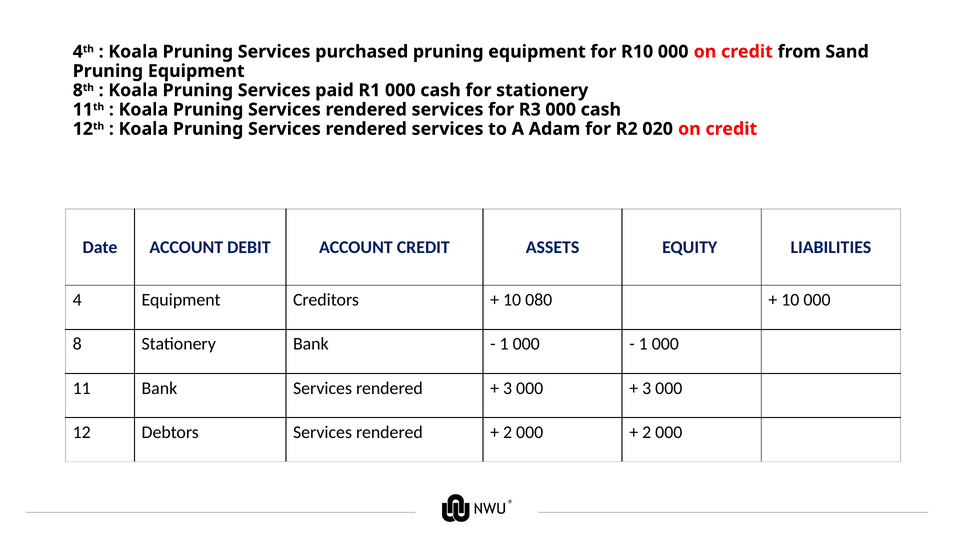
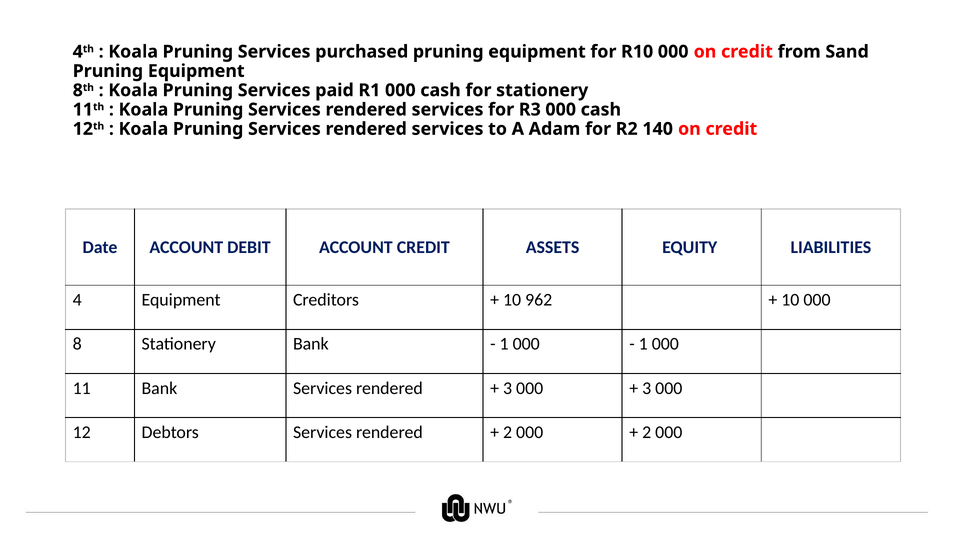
020: 020 -> 140
080: 080 -> 962
